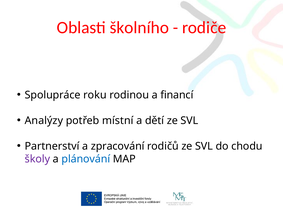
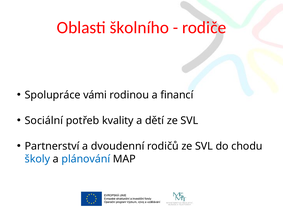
roku: roku -> vámi
Analýzy: Analýzy -> Sociální
místní: místní -> kvality
zpracování: zpracování -> dvoudenní
školy colour: purple -> blue
